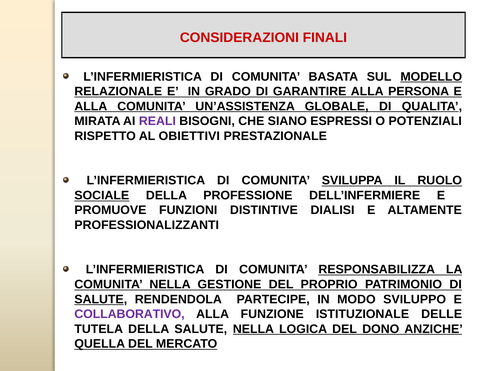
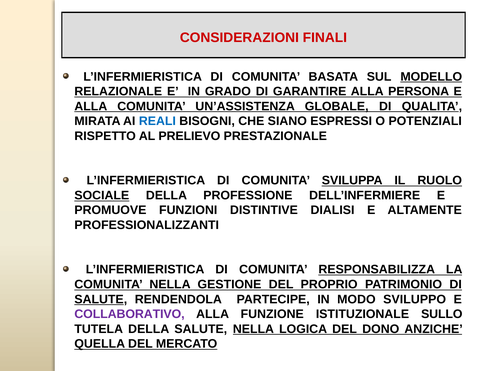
REALI colour: purple -> blue
OBIETTIVI: OBIETTIVI -> PRELIEVO
DELLE: DELLE -> SULLO
